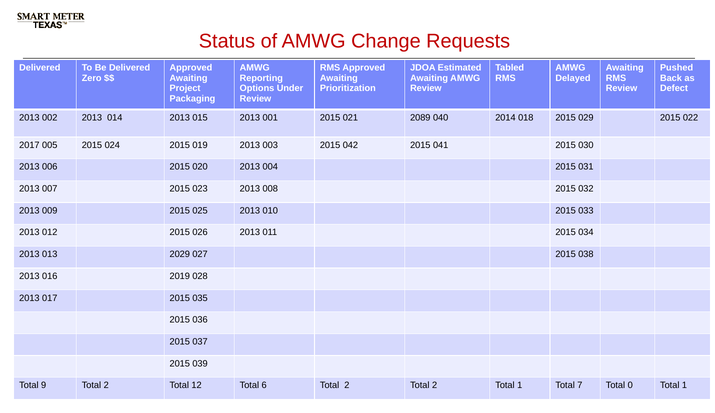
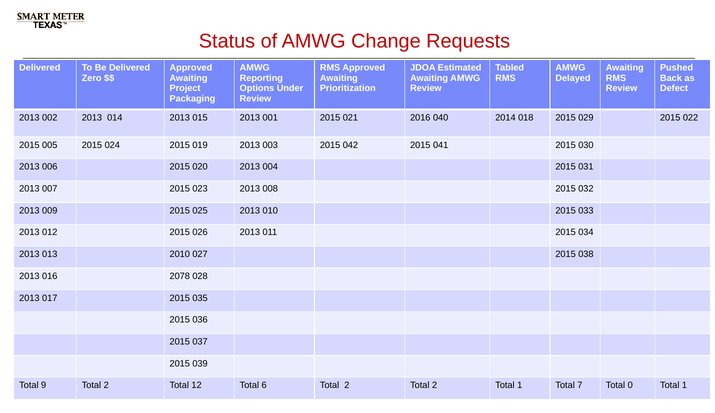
2089: 2089 -> 2016
2017 at (29, 145): 2017 -> 2015
2029: 2029 -> 2010
2019: 2019 -> 2078
